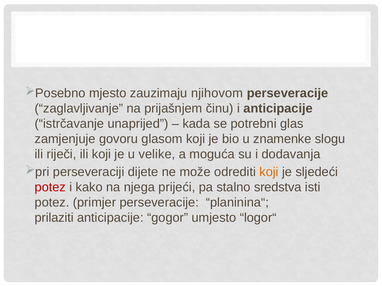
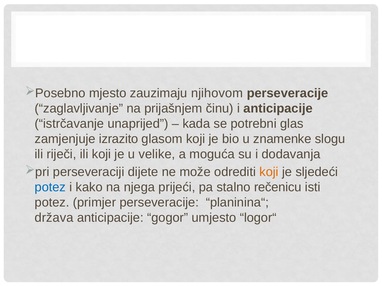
govoru: govoru -> izrazito
potez at (50, 188) colour: red -> blue
sredstva: sredstva -> rečenicu
prilaziti: prilaziti -> država
